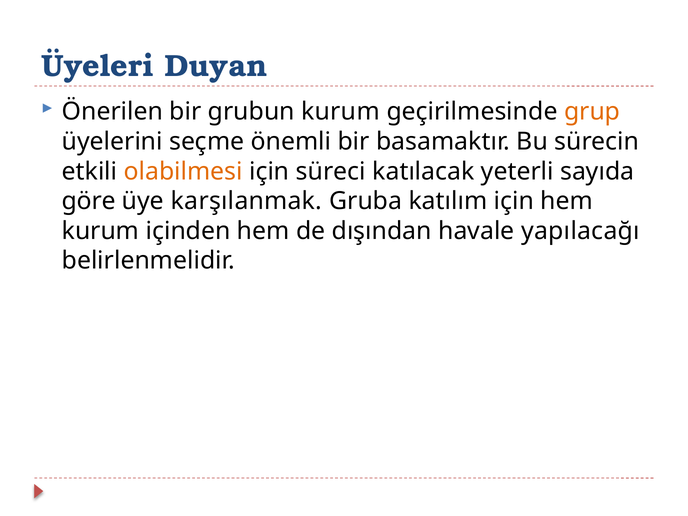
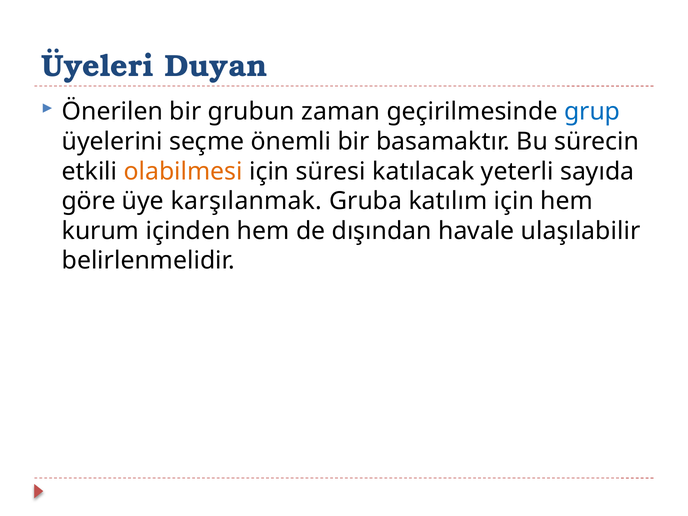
grubun kurum: kurum -> zaman
grup colour: orange -> blue
süreci: süreci -> süresi
yapılacağı: yapılacağı -> ulaşılabilir
